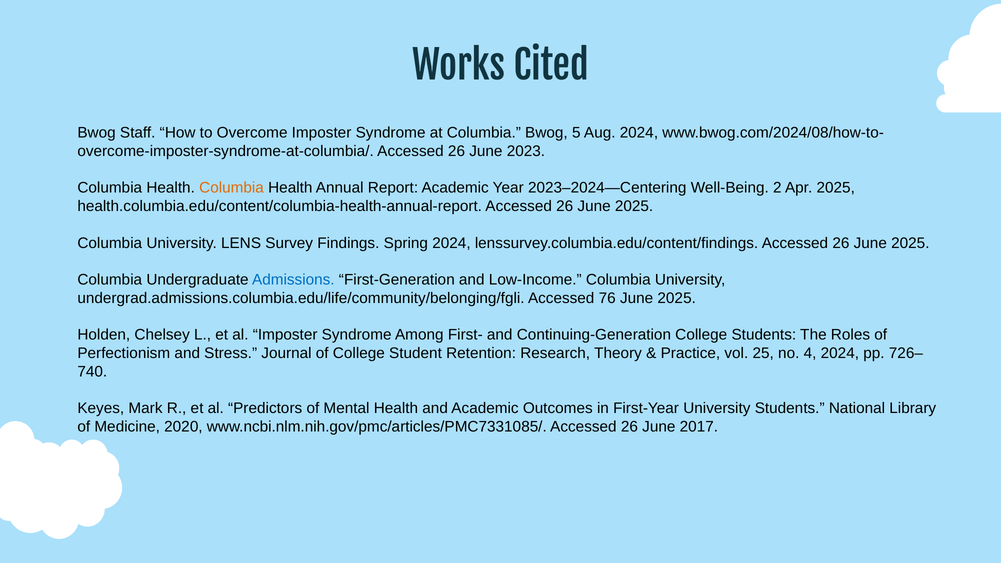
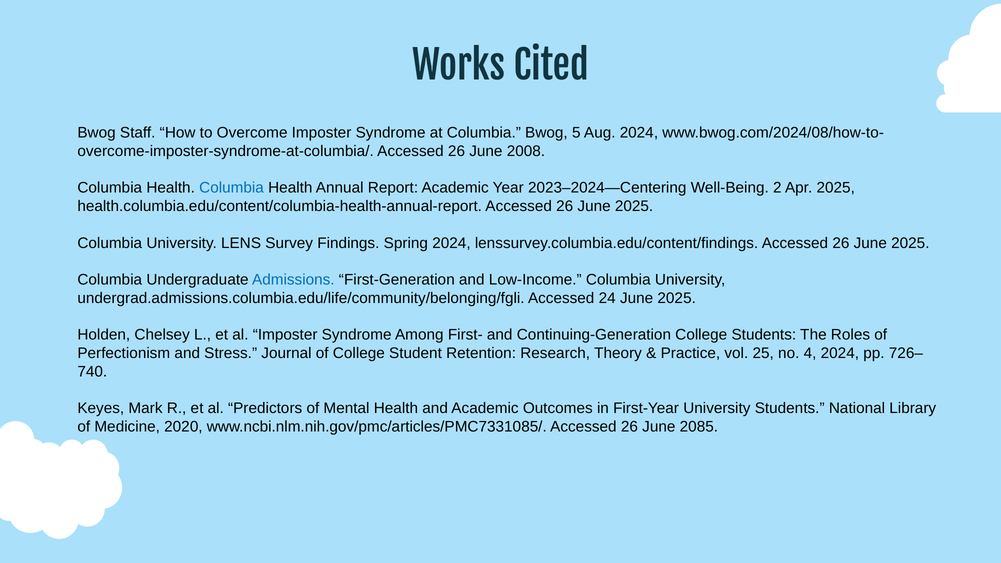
2023: 2023 -> 2008
Columbia at (232, 188) colour: orange -> blue
76: 76 -> 24
2017: 2017 -> 2085
